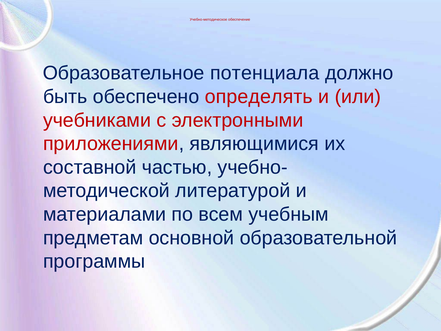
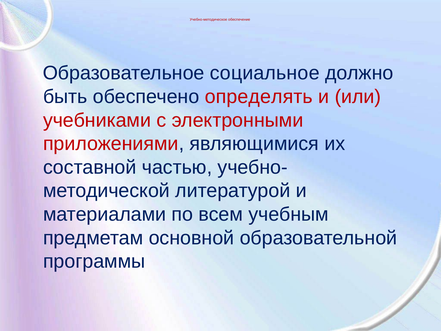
потенциала: потенциала -> социальное
